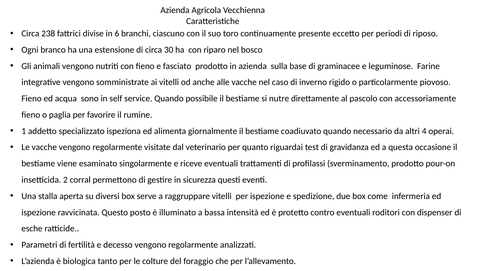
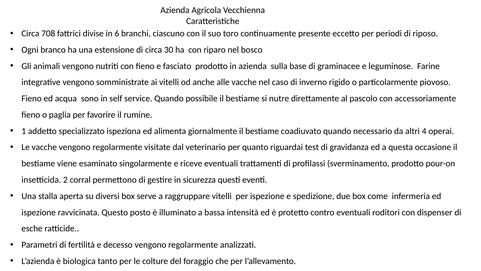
238: 238 -> 708
